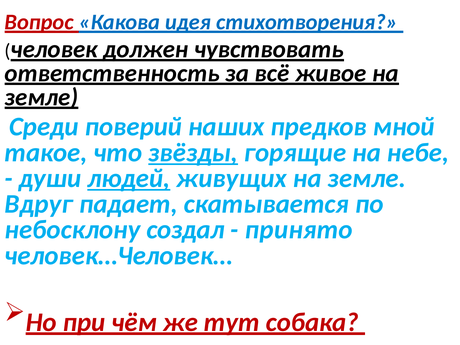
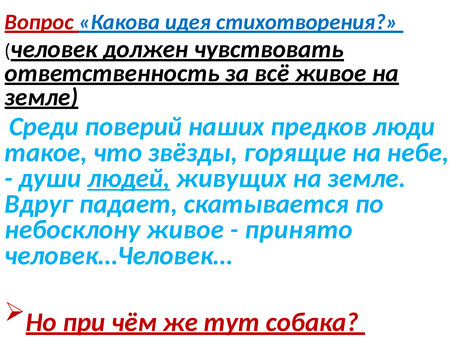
мной: мной -> люди
звёзды underline: present -> none
небосклону создал: создал -> живое
